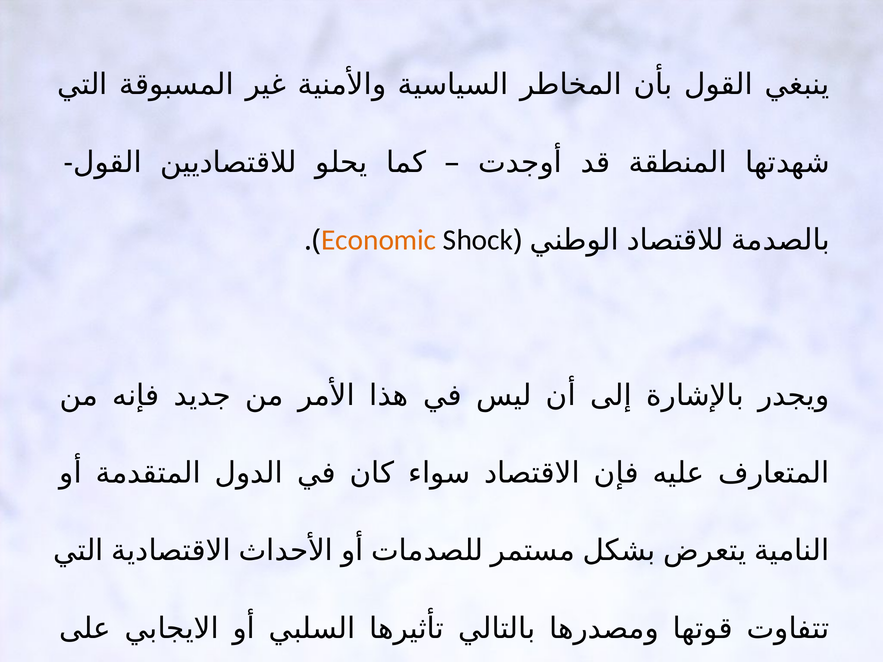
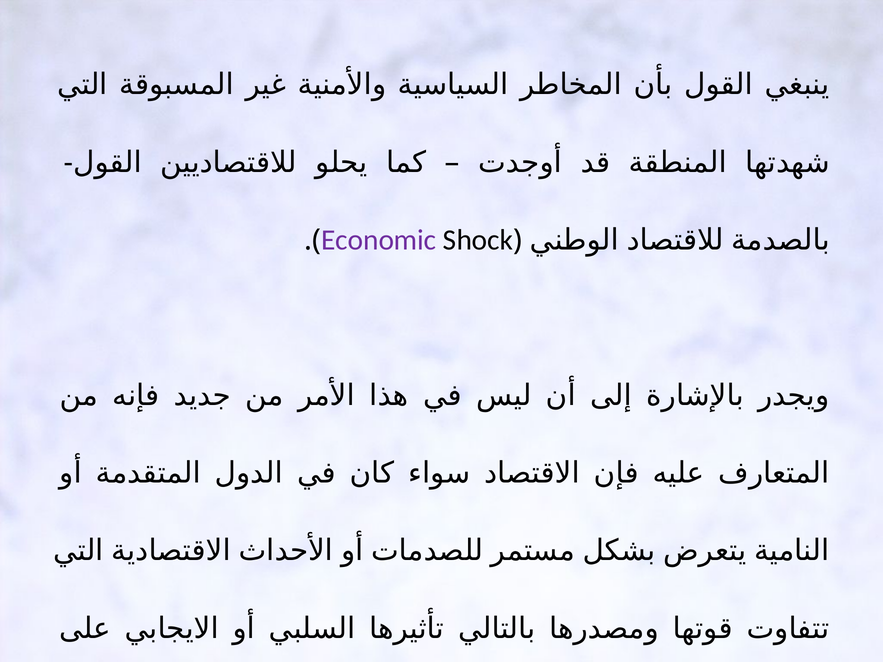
Economic colour: orange -> purple
